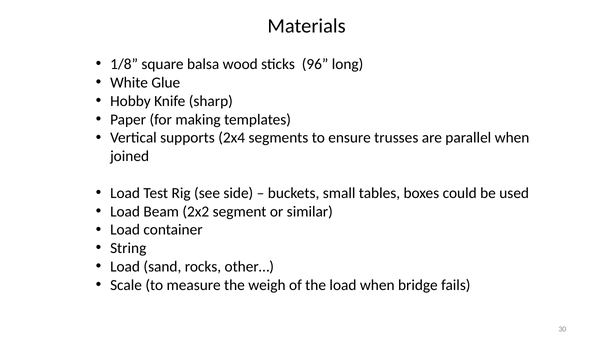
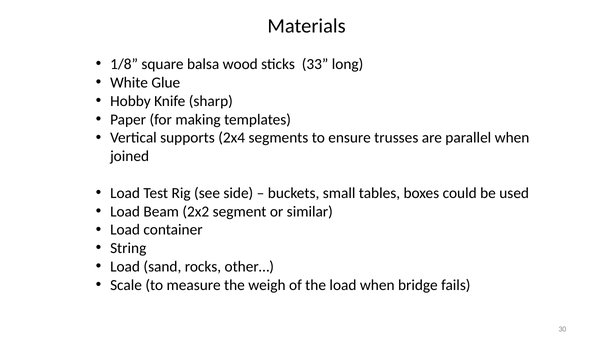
96: 96 -> 33
